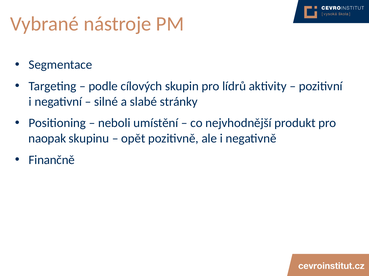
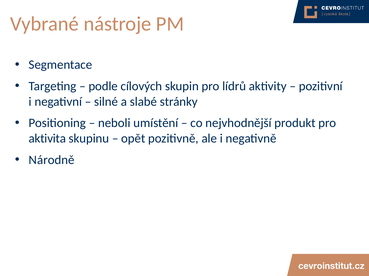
naopak: naopak -> aktivita
Finančně: Finančně -> Národně
